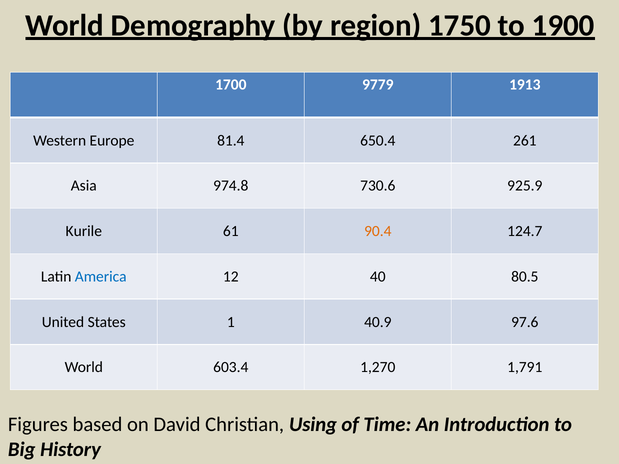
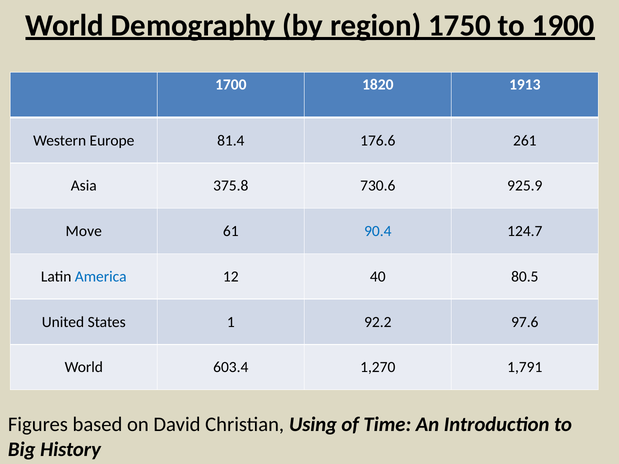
9779: 9779 -> 1820
650.4: 650.4 -> 176.6
974.8: 974.8 -> 375.8
Kurile: Kurile -> Move
90.4 colour: orange -> blue
40.9: 40.9 -> 92.2
